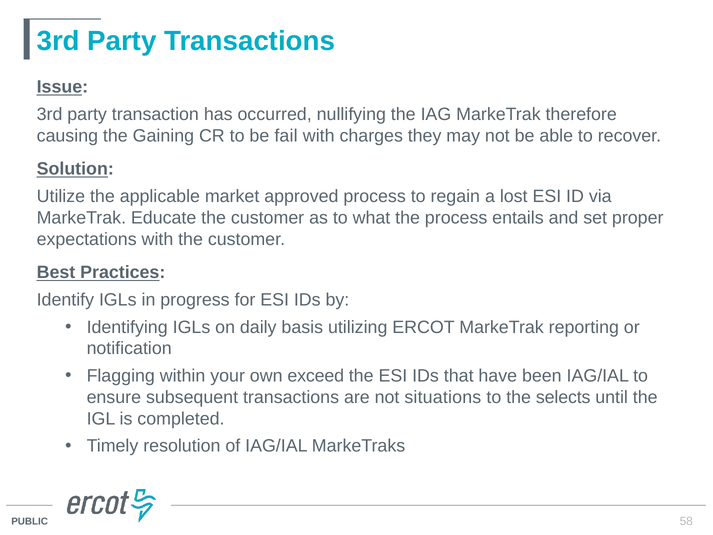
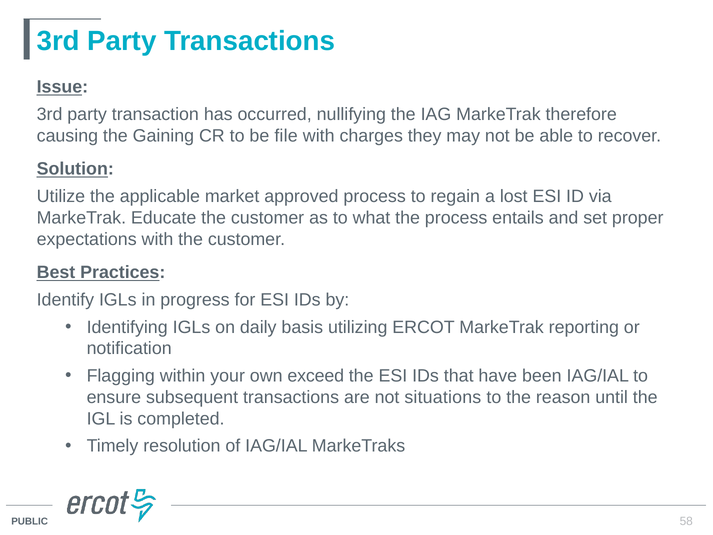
fail: fail -> file
selects: selects -> reason
